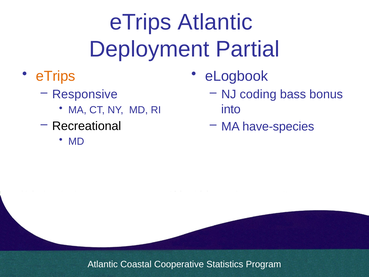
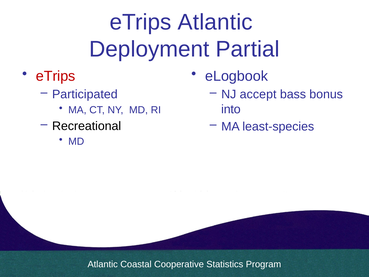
eTrips at (56, 76) colour: orange -> red
Responsive: Responsive -> Participated
coding: coding -> accept
have-species: have-species -> least-species
